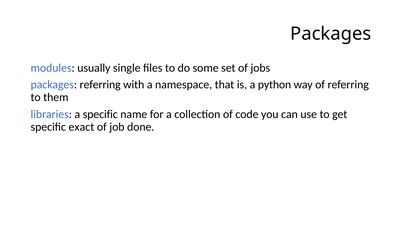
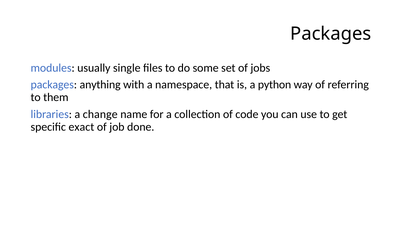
packages referring: referring -> anything
a specific: specific -> change
